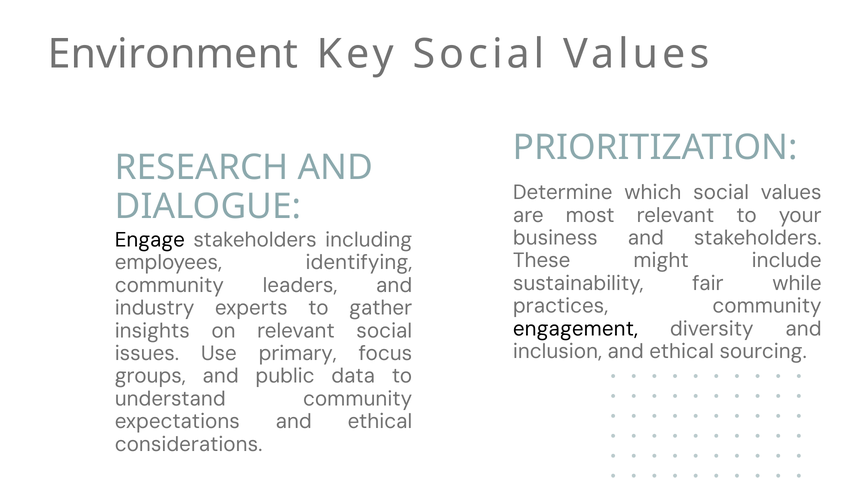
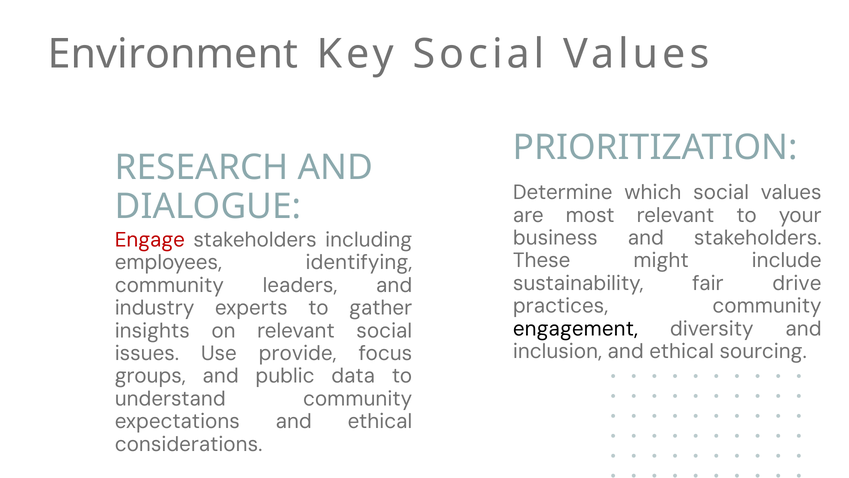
Engage colour: black -> red
while: while -> drive
primary: primary -> provide
